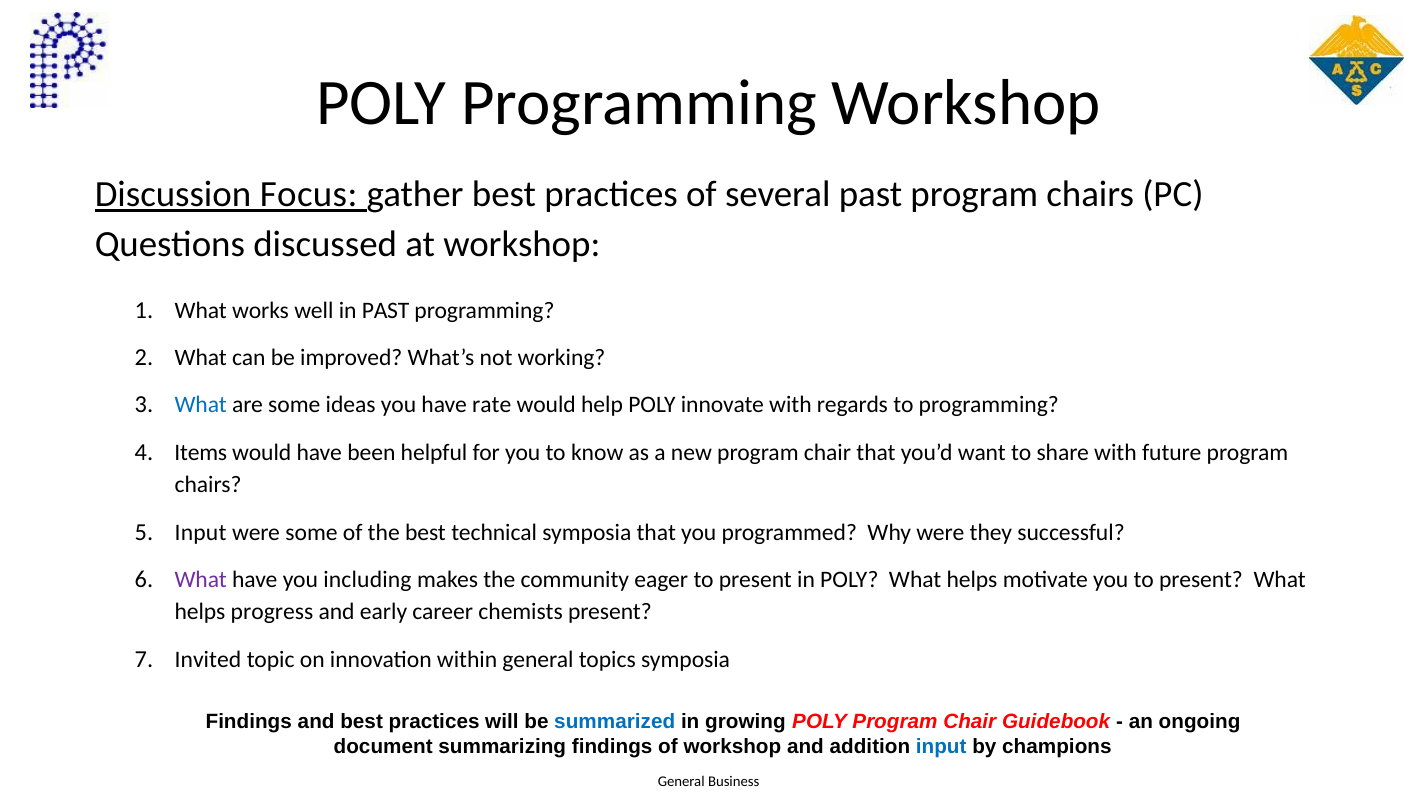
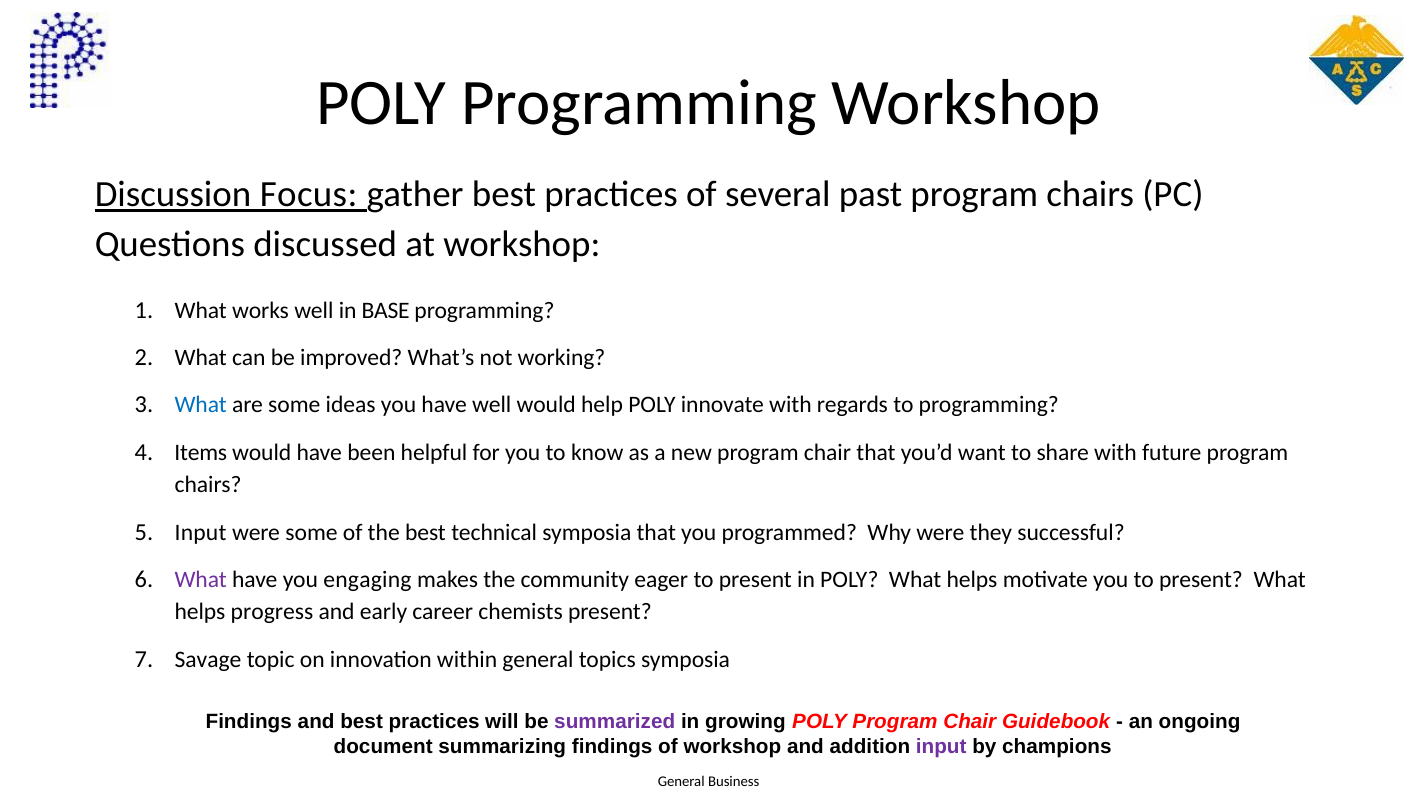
in PAST: PAST -> BASE
have rate: rate -> well
including: including -> engaging
Invited: Invited -> Savage
summarized colour: blue -> purple
input at (941, 747) colour: blue -> purple
